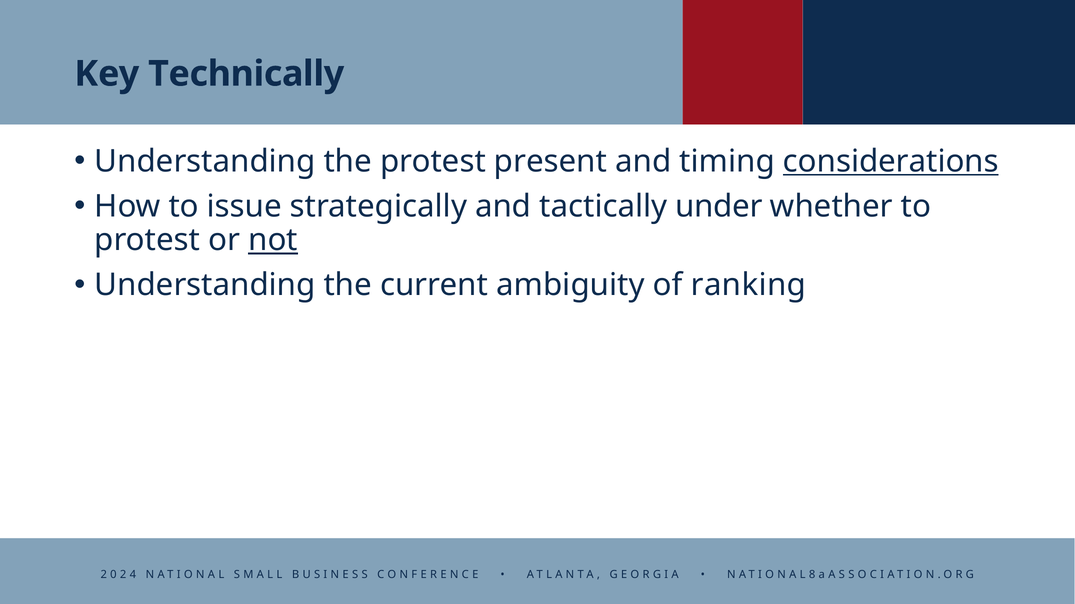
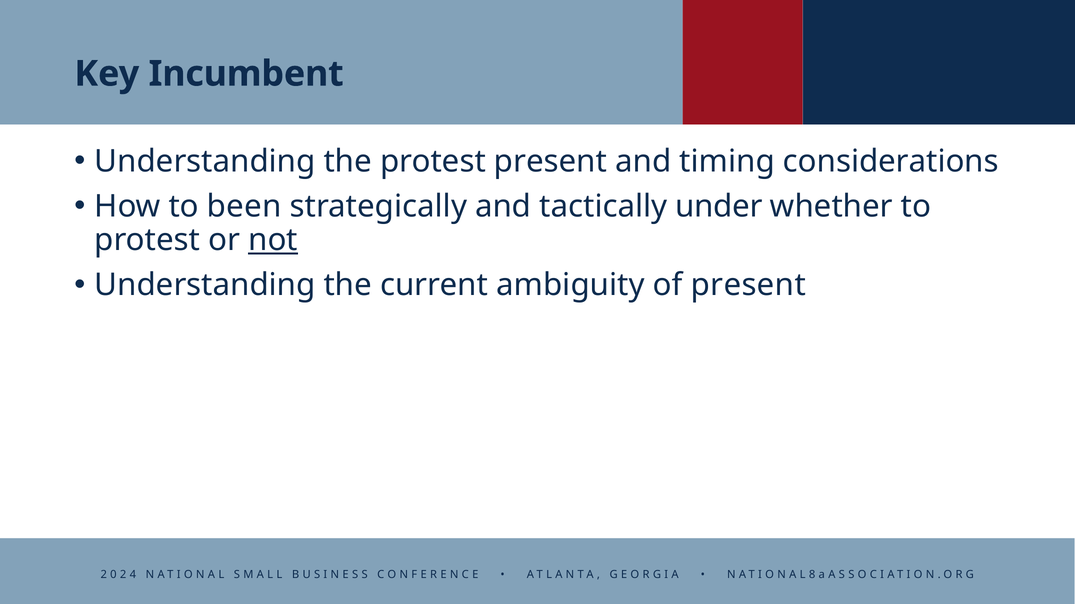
Technically: Technically -> Incumbent
considerations underline: present -> none
issue: issue -> been
of ranking: ranking -> present
